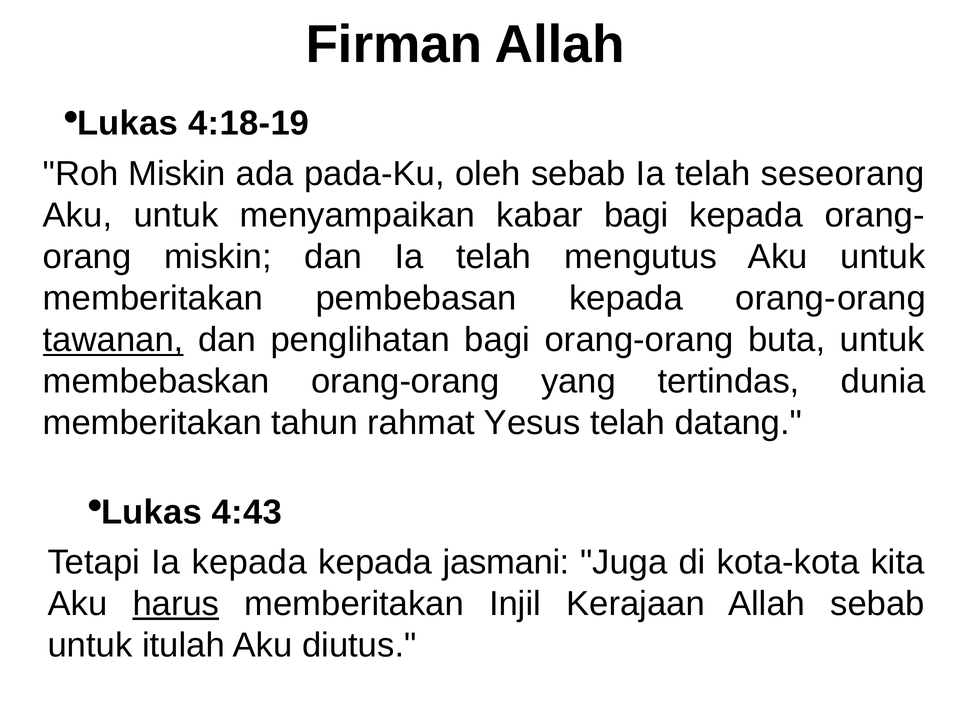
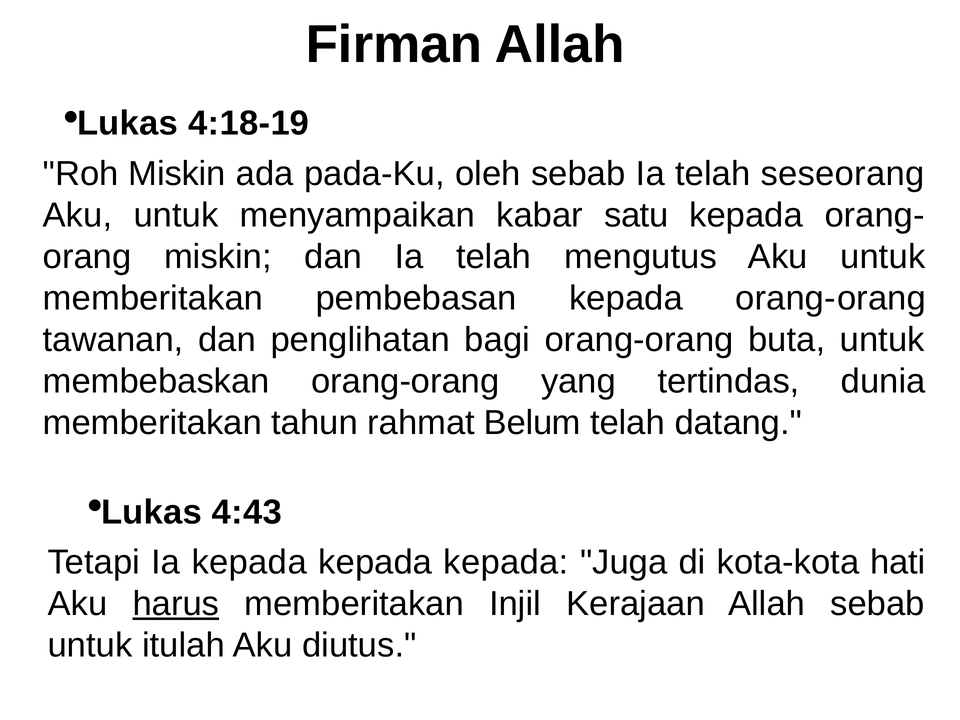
kabar bagi: bagi -> satu
tawanan underline: present -> none
Yesus: Yesus -> Belum
jasmani at (506, 562): jasmani -> kepada
kita: kita -> hati
